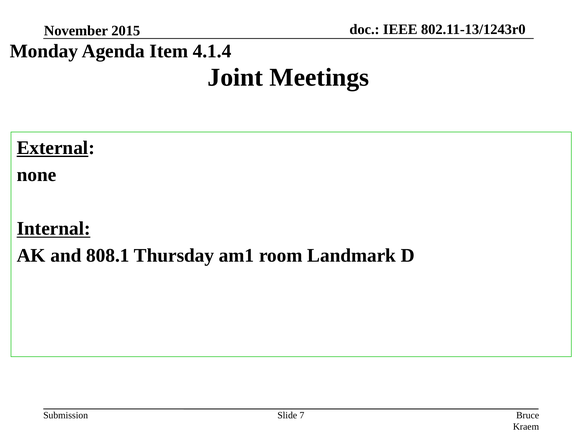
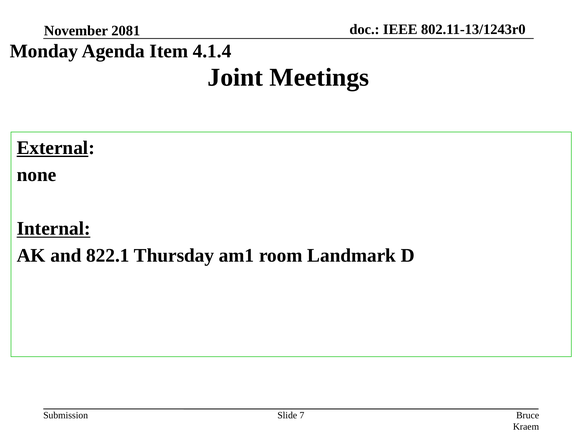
2015: 2015 -> 2081
808.1: 808.1 -> 822.1
